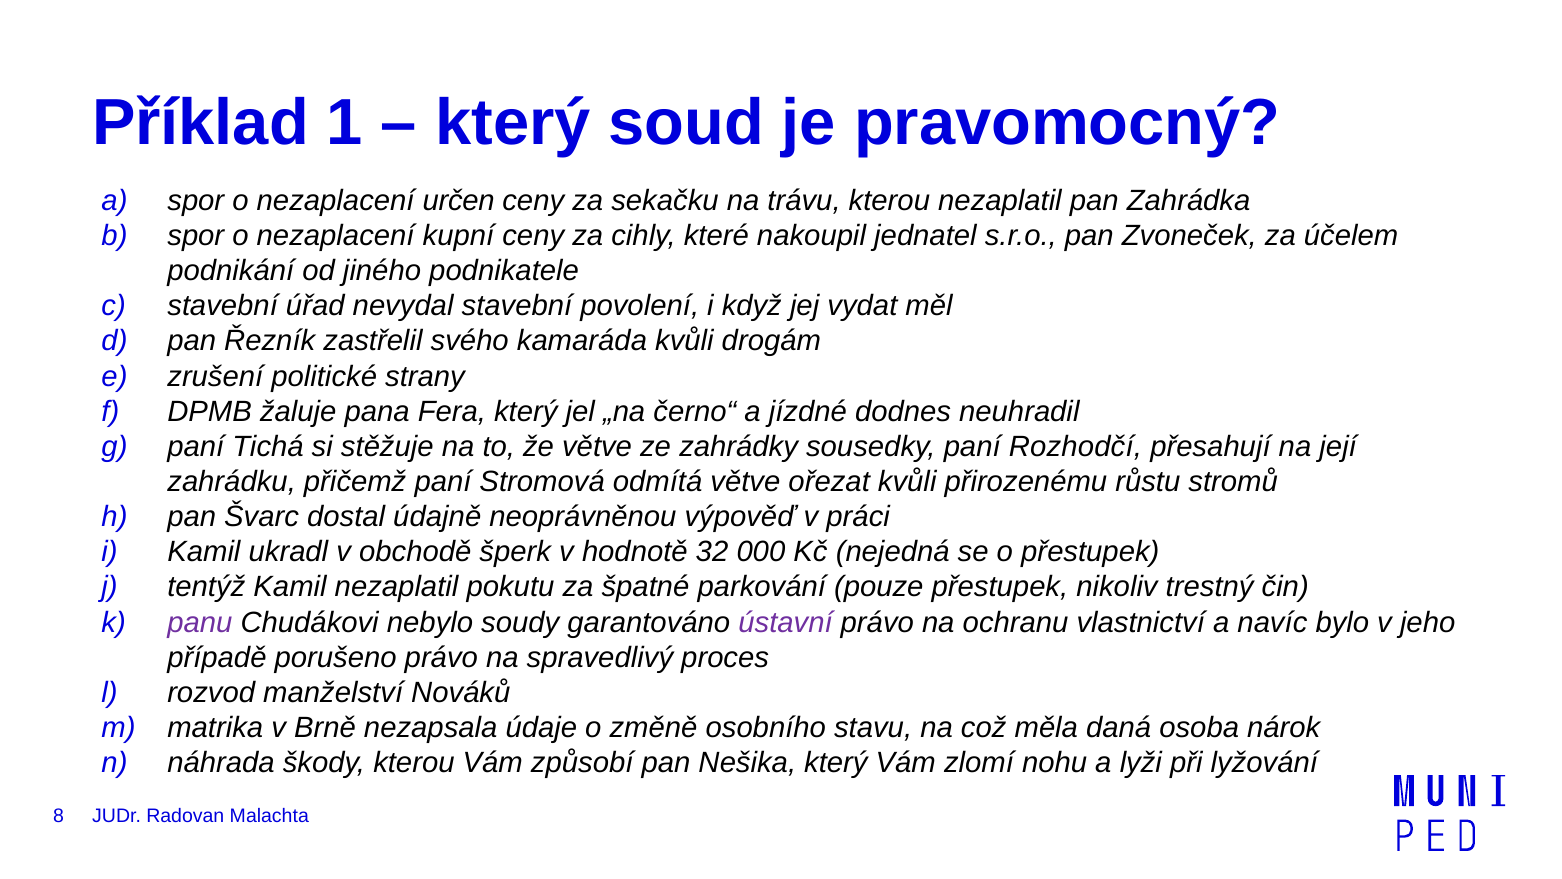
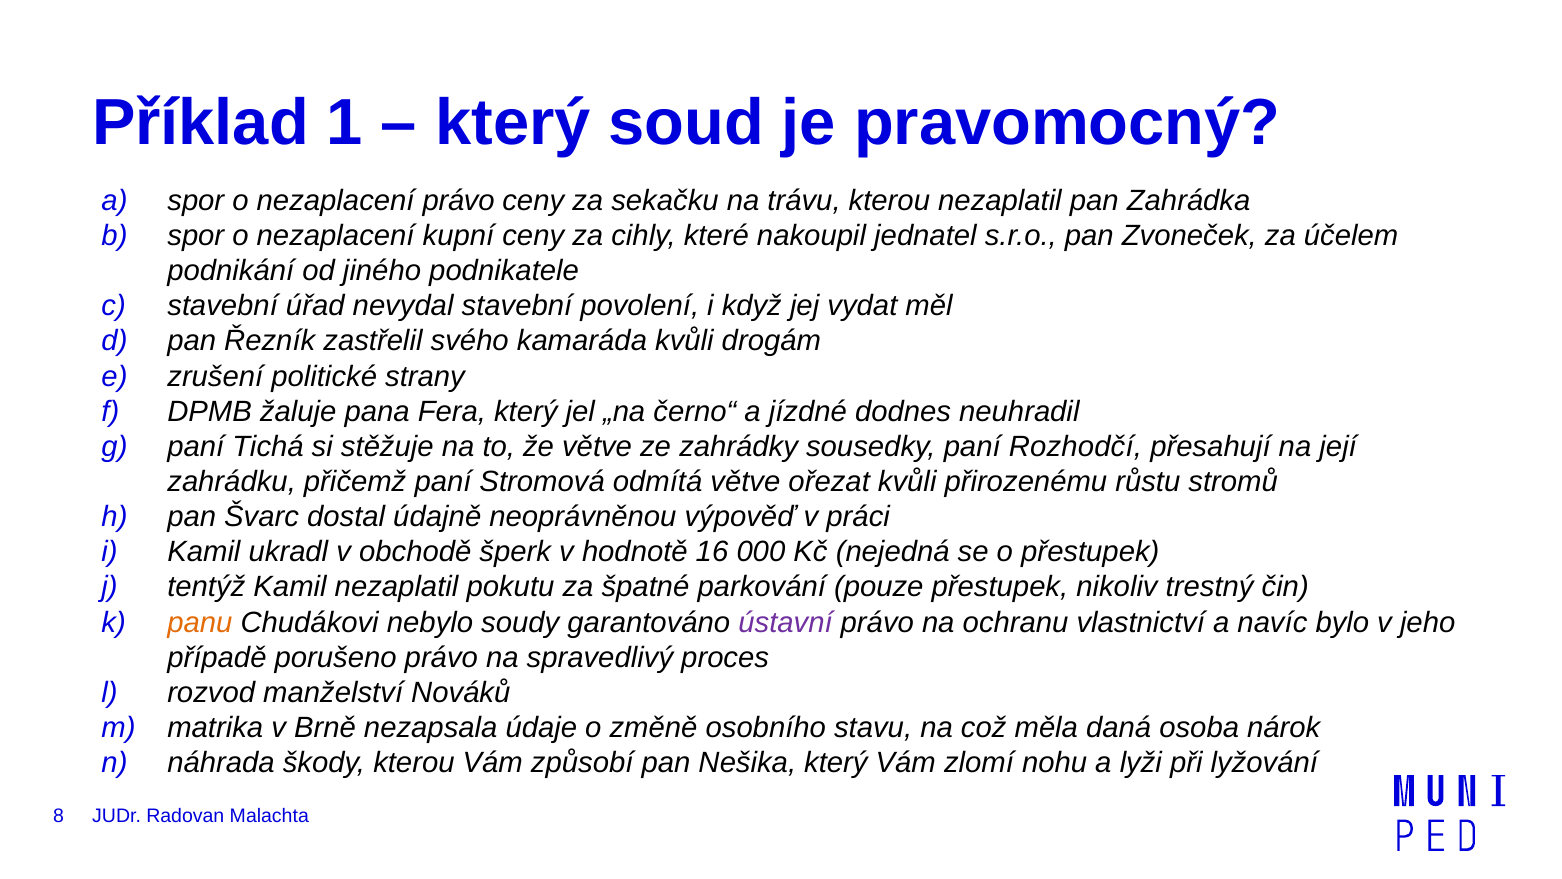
nezaplacení určen: určen -> právo
32: 32 -> 16
panu colour: purple -> orange
